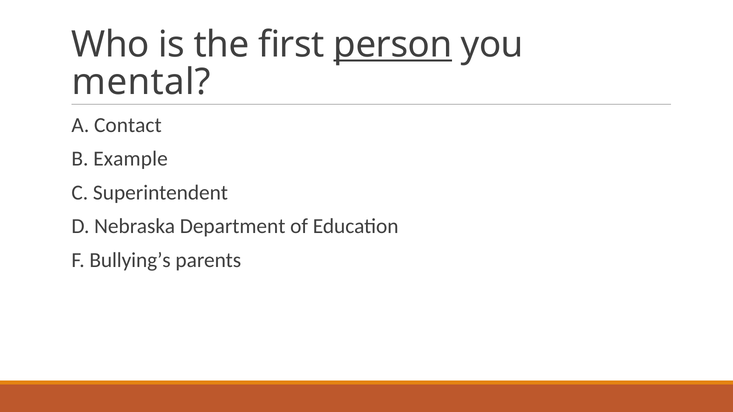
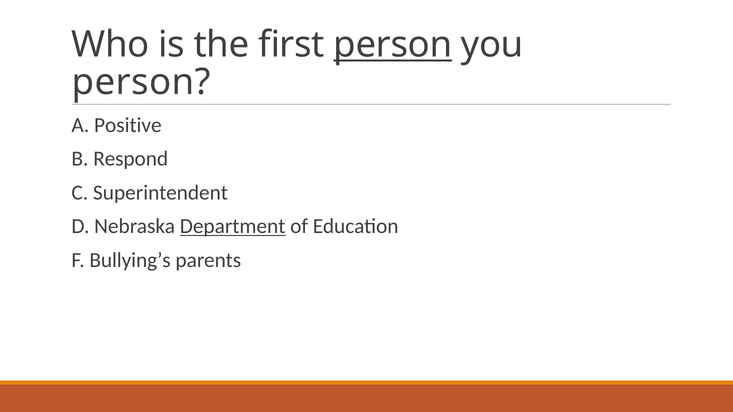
mental at (141, 82): mental -> person
Contact: Contact -> Positive
Example: Example -> Respond
Department underline: none -> present
